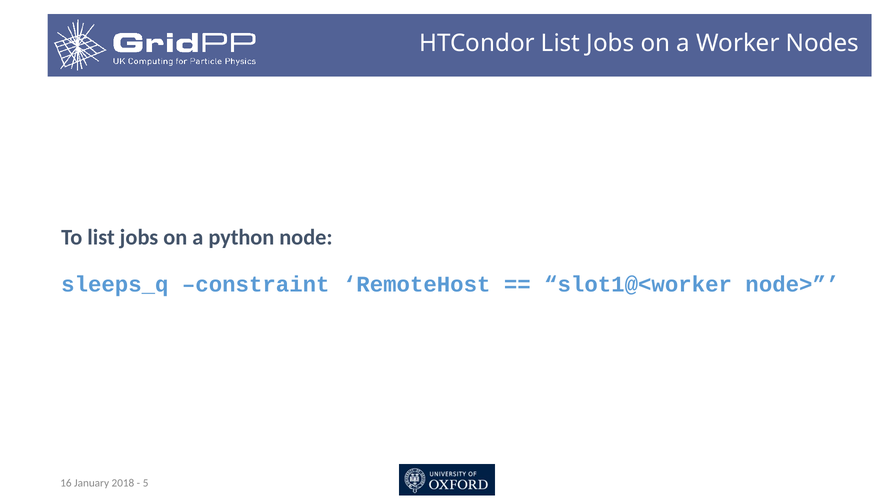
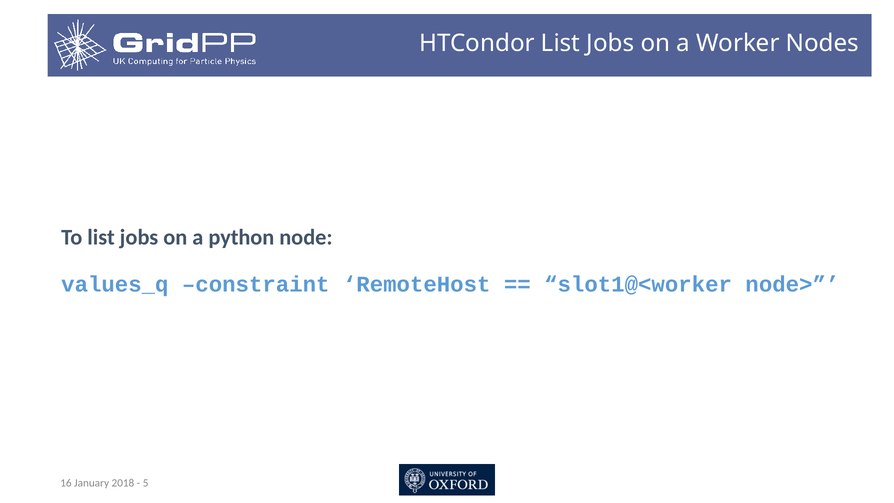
sleeps_q: sleeps_q -> values_q
